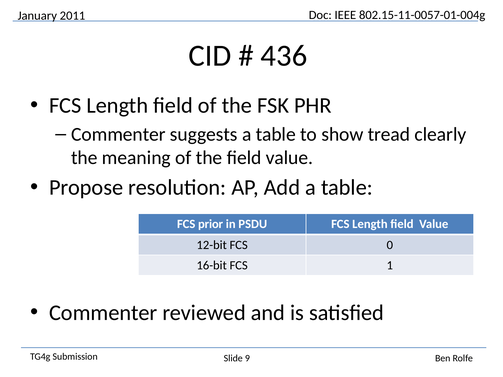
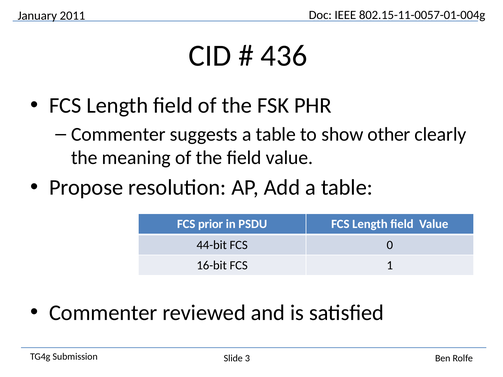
tread: tread -> other
12-bit: 12-bit -> 44-bit
9: 9 -> 3
